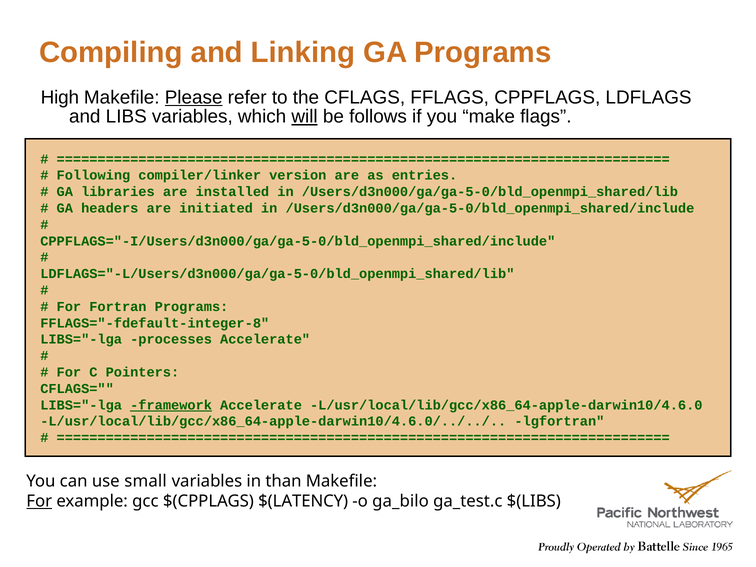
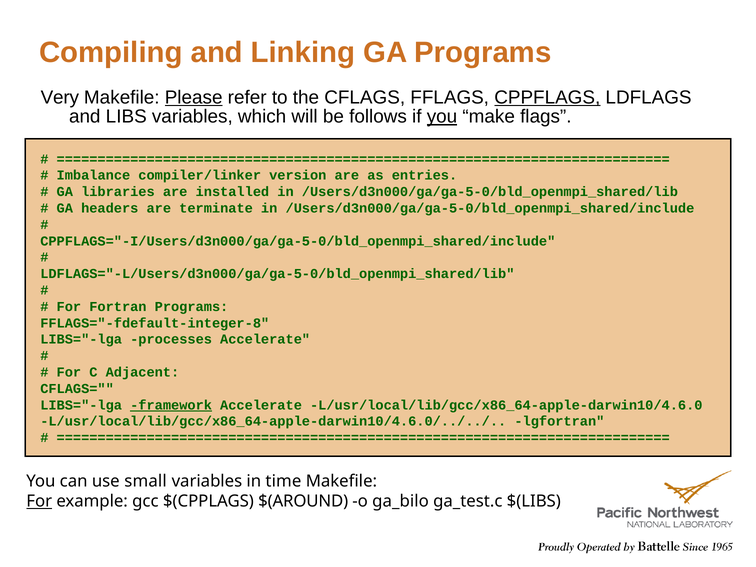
High: High -> Very
CPPFLAGS underline: none -> present
will underline: present -> none
you at (442, 117) underline: none -> present
Following: Following -> Imbalance
initiated: initiated -> terminate
Pointers: Pointers -> Adjacent
than: than -> time
$(LATENCY: $(LATENCY -> $(AROUND
